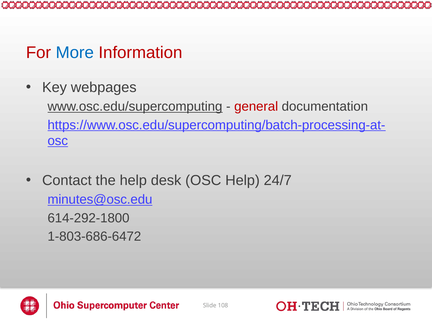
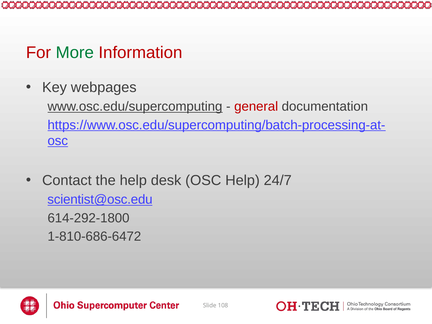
More colour: blue -> green
minutes@osc.edu: minutes@osc.edu -> scientist@osc.edu
1-803-686-6472: 1-803-686-6472 -> 1-810-686-6472
